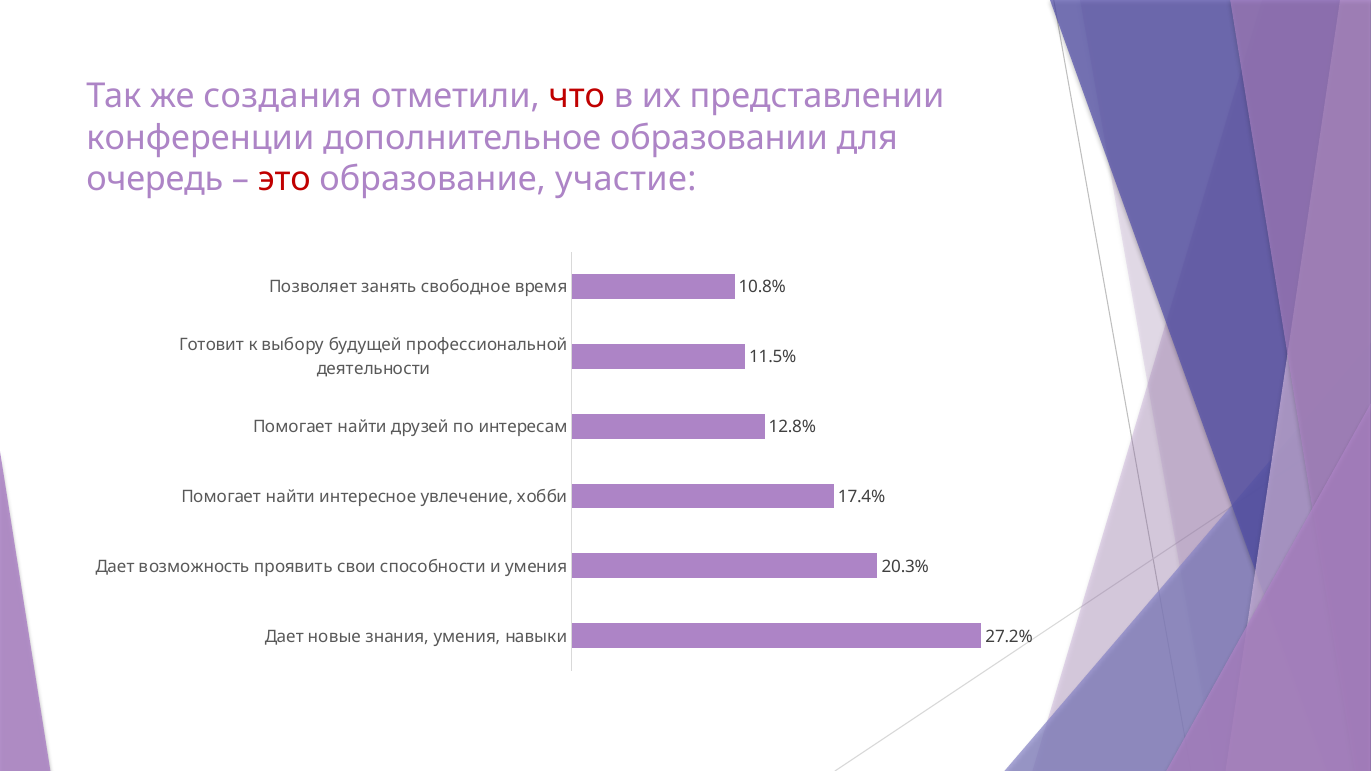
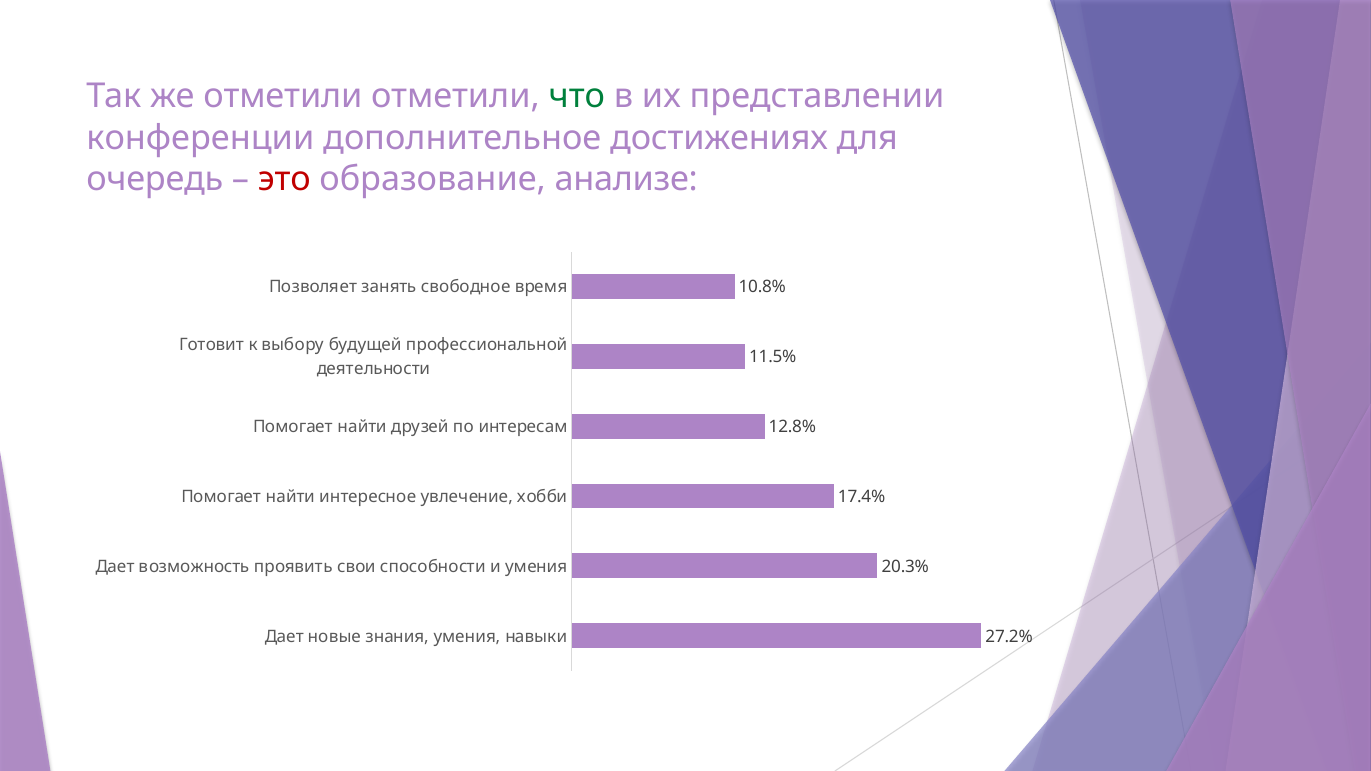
же создания: создания -> отметили
что colour: red -> green
образовании: образовании -> достижениях
участие: участие -> анализе
